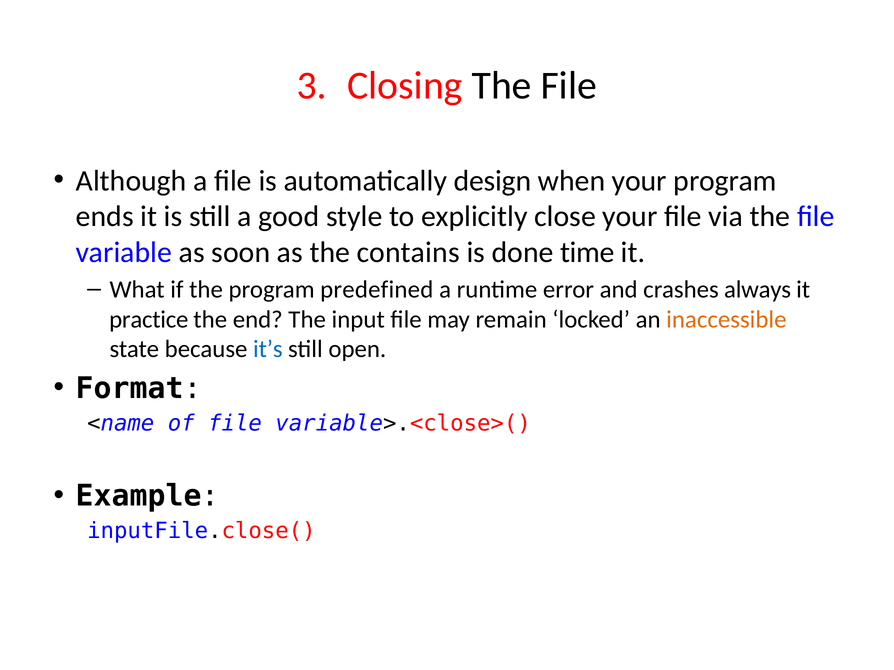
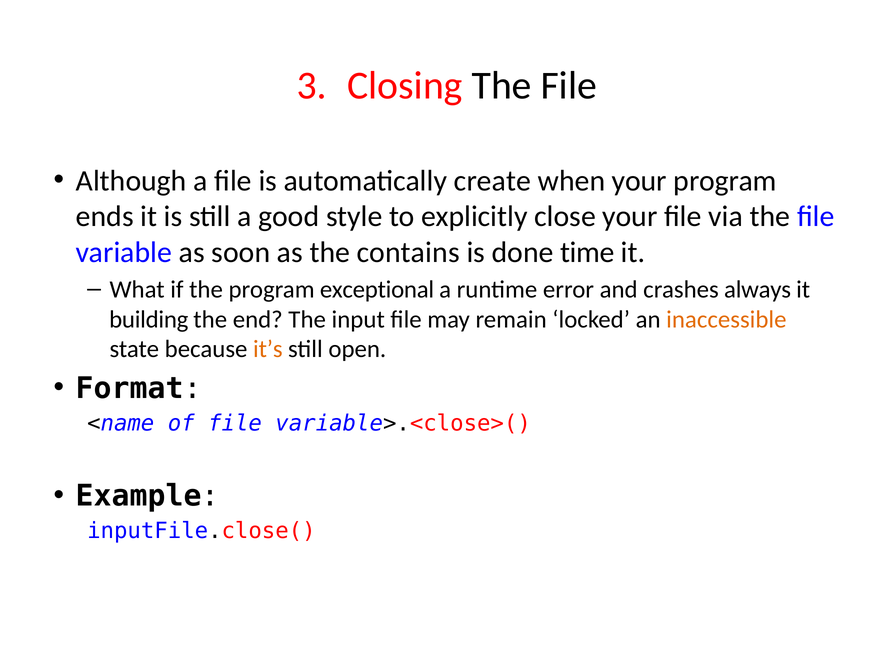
design: design -> create
predefined: predefined -> exceptional
practice: practice -> building
it’s colour: blue -> orange
